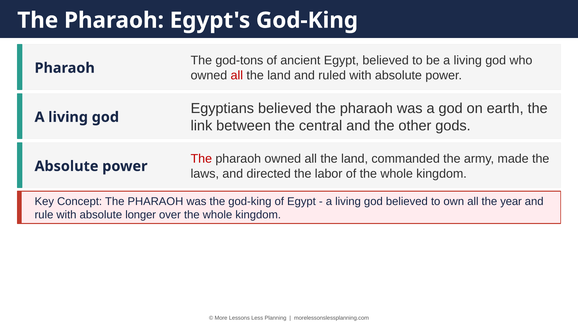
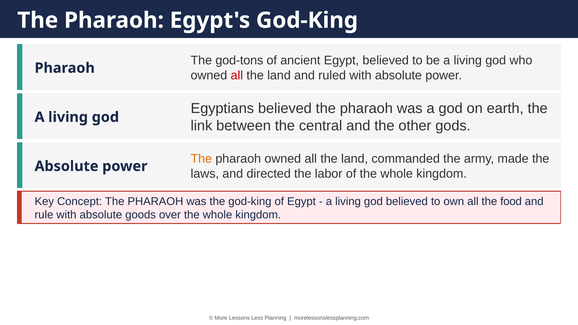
The at (201, 159) colour: red -> orange
year: year -> food
longer: longer -> goods
